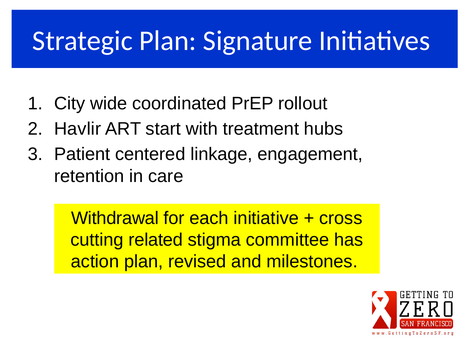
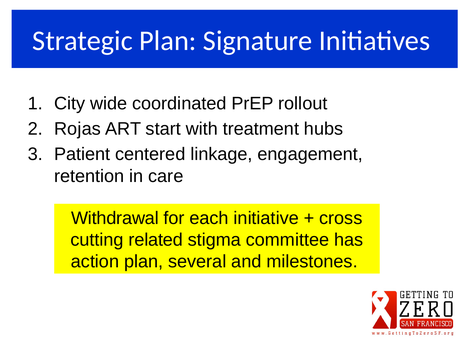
Havlir: Havlir -> Rojas
revised: revised -> several
